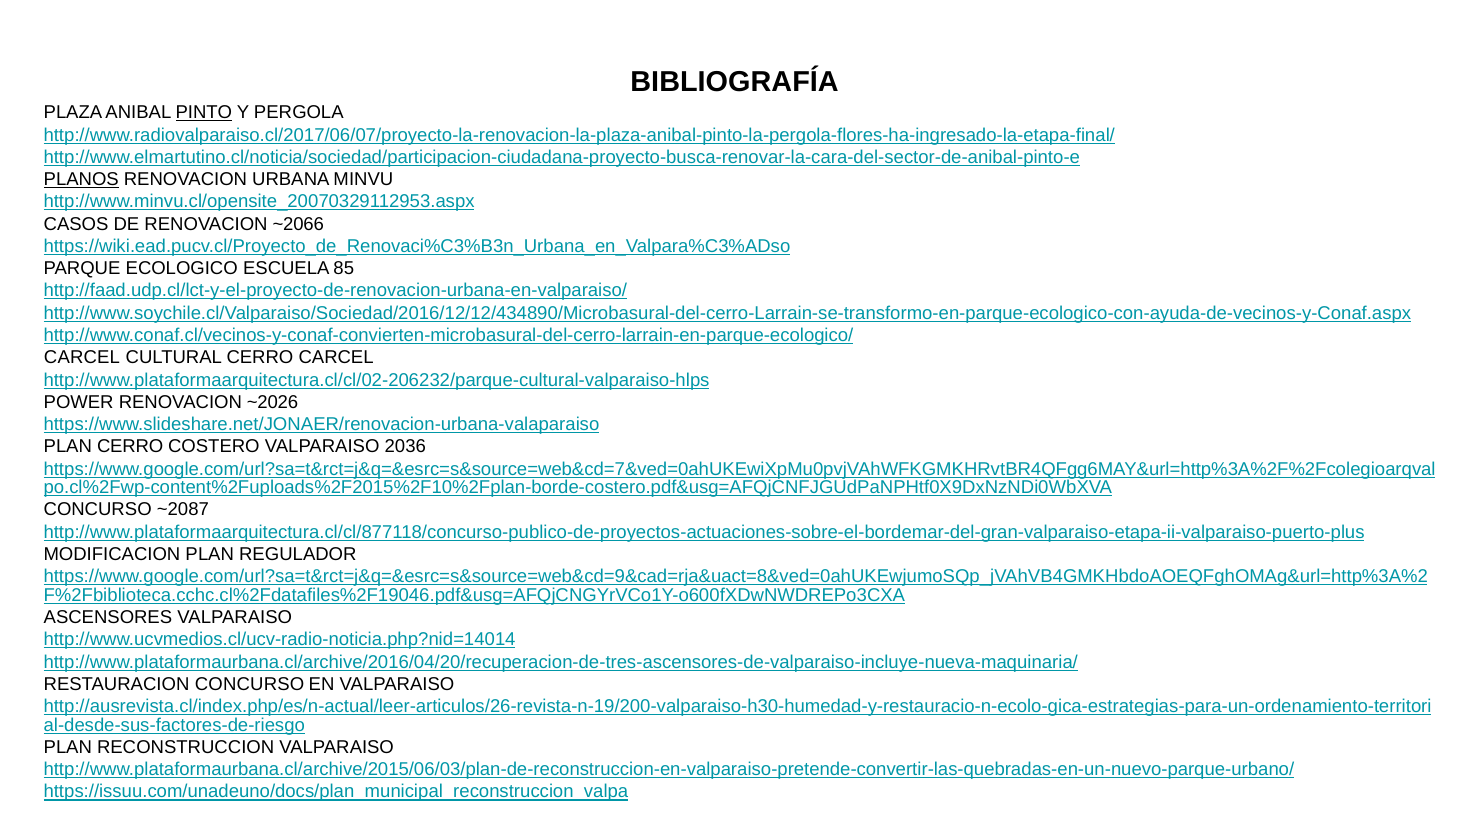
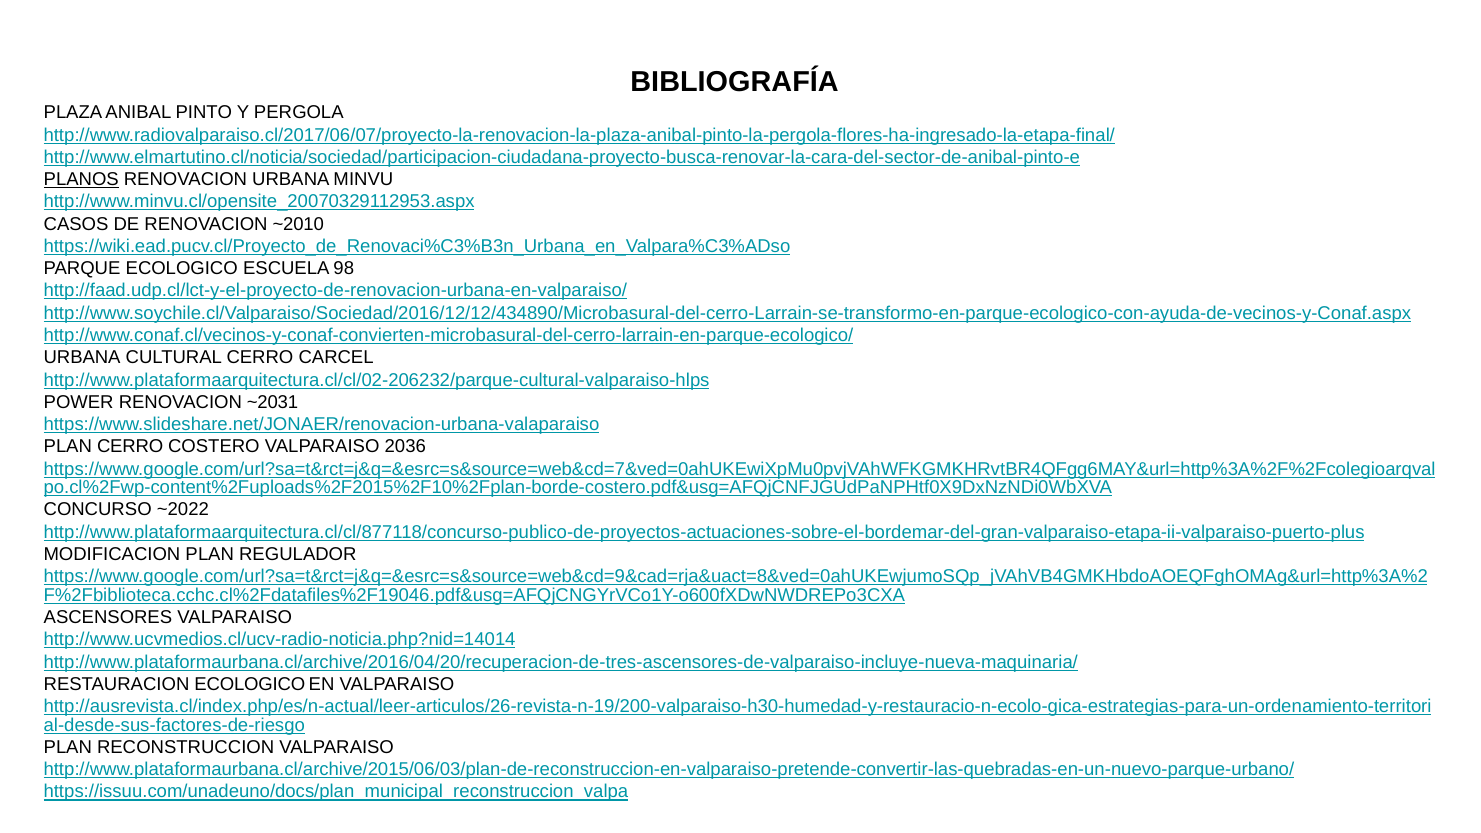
PINTO underline: present -> none
~2066: ~2066 -> ~2010
85: 85 -> 98
CARCEL at (82, 358): CARCEL -> URBANA
~2026: ~2026 -> ~2031
~2087: ~2087 -> ~2022
RESTAURACION CONCURSO: CONCURSO -> ECOLOGICO
